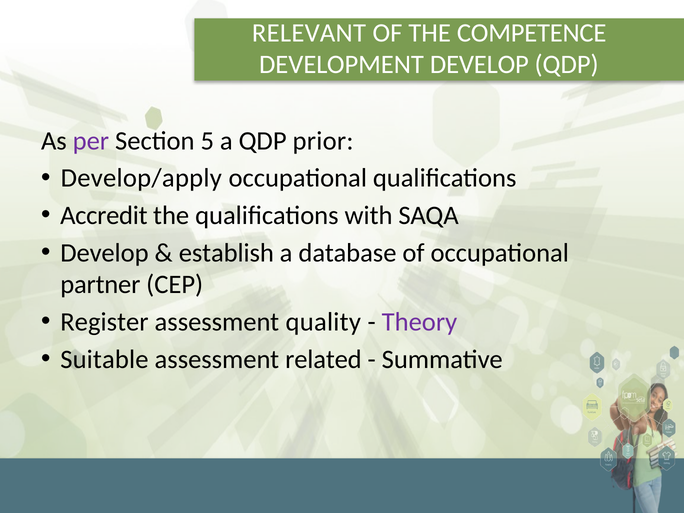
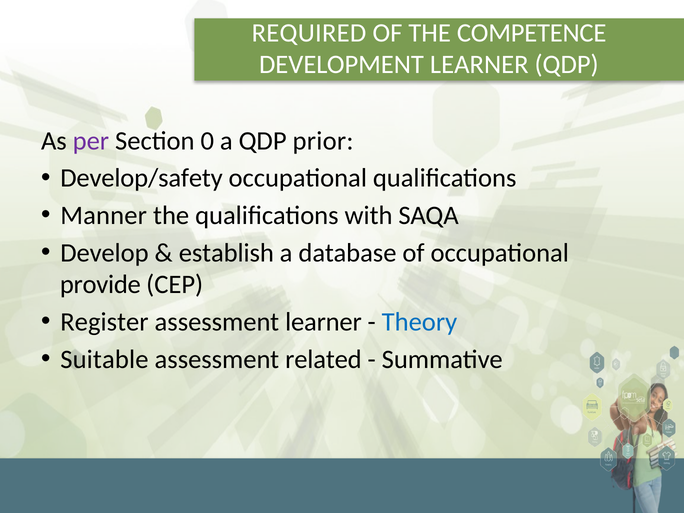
RELEVANT: RELEVANT -> REQUIRED
DEVELOPMENT DEVELOP: DEVELOP -> LEARNER
5: 5 -> 0
Develop/apply: Develop/apply -> Develop/safety
Accredit: Accredit -> Manner
partner: partner -> provide
assessment quality: quality -> learner
Theory colour: purple -> blue
